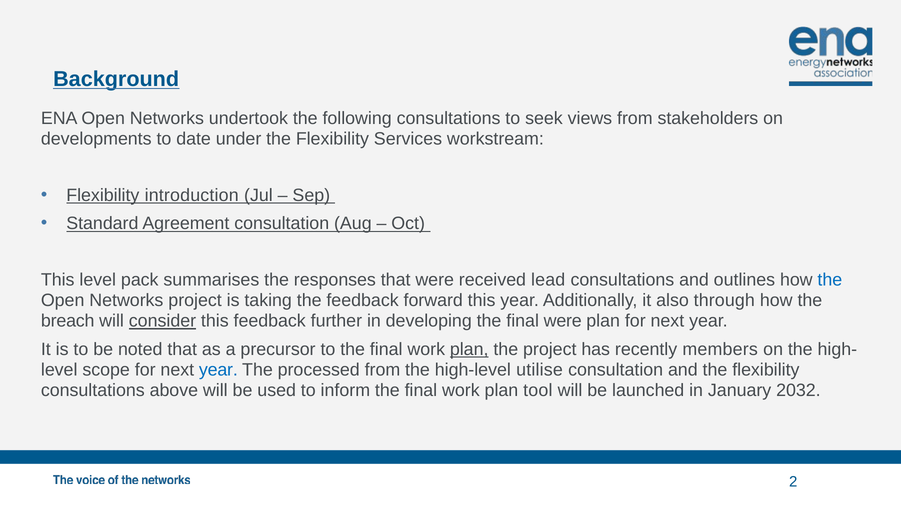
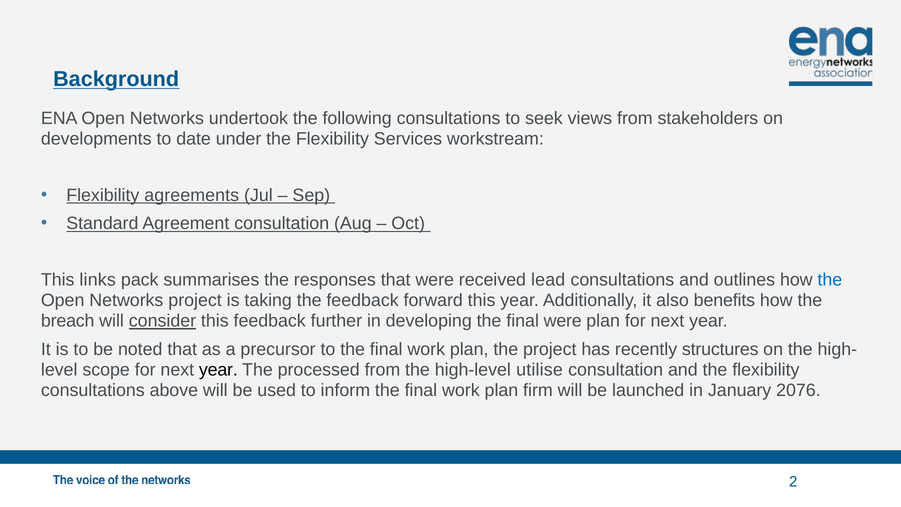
introduction: introduction -> agreements
This level: level -> links
through: through -> benefits
plan at (469, 349) underline: present -> none
members: members -> structures
year at (218, 370) colour: blue -> black
tool: tool -> firm
2032: 2032 -> 2076
